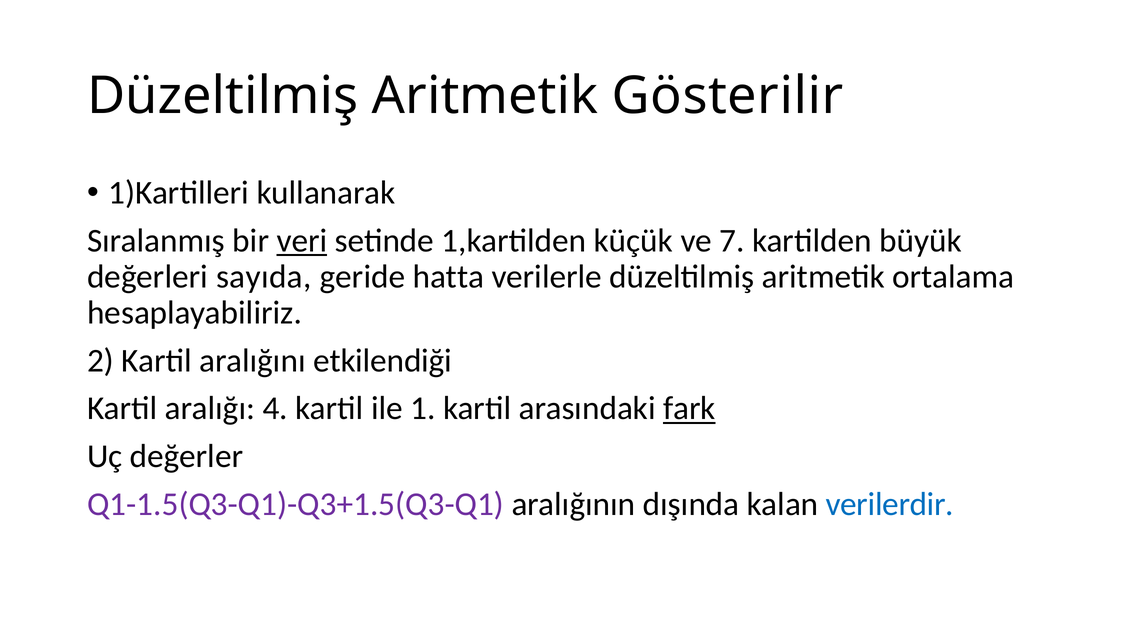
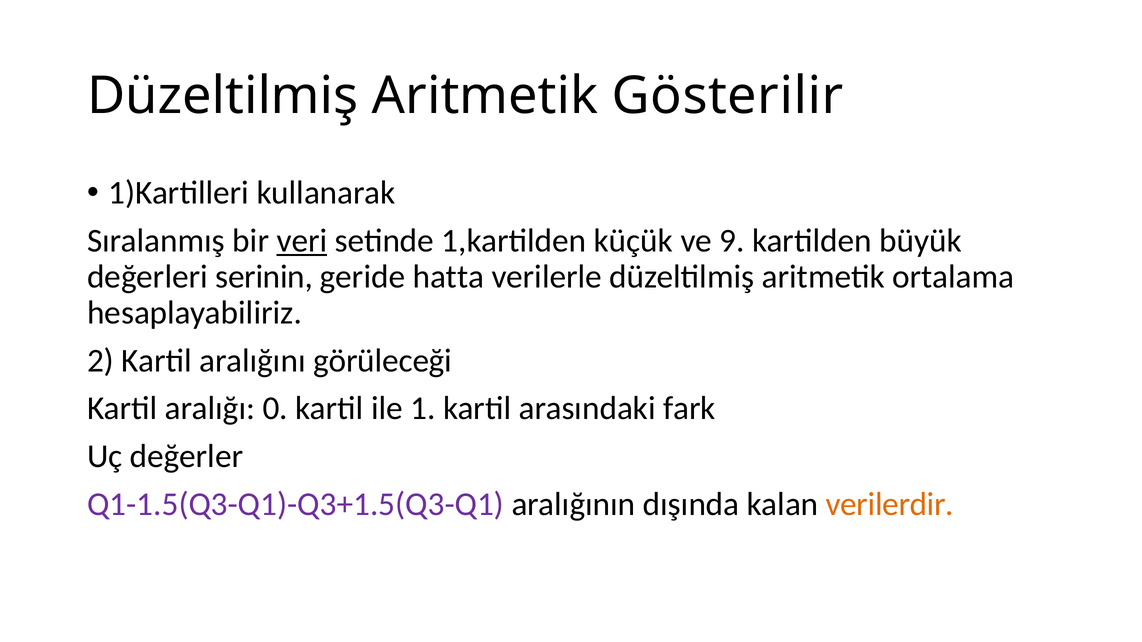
7: 7 -> 9
sayıda: sayıda -> serinin
etkilendiği: etkilendiği -> görüleceği
4: 4 -> 0
fark underline: present -> none
verilerdir colour: blue -> orange
